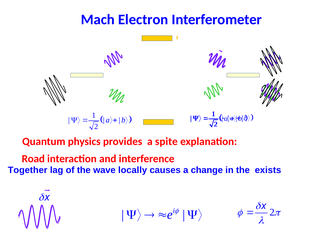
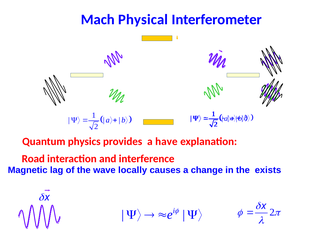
Electron: Electron -> Physical
spite: spite -> have
Together: Together -> Magnetic
